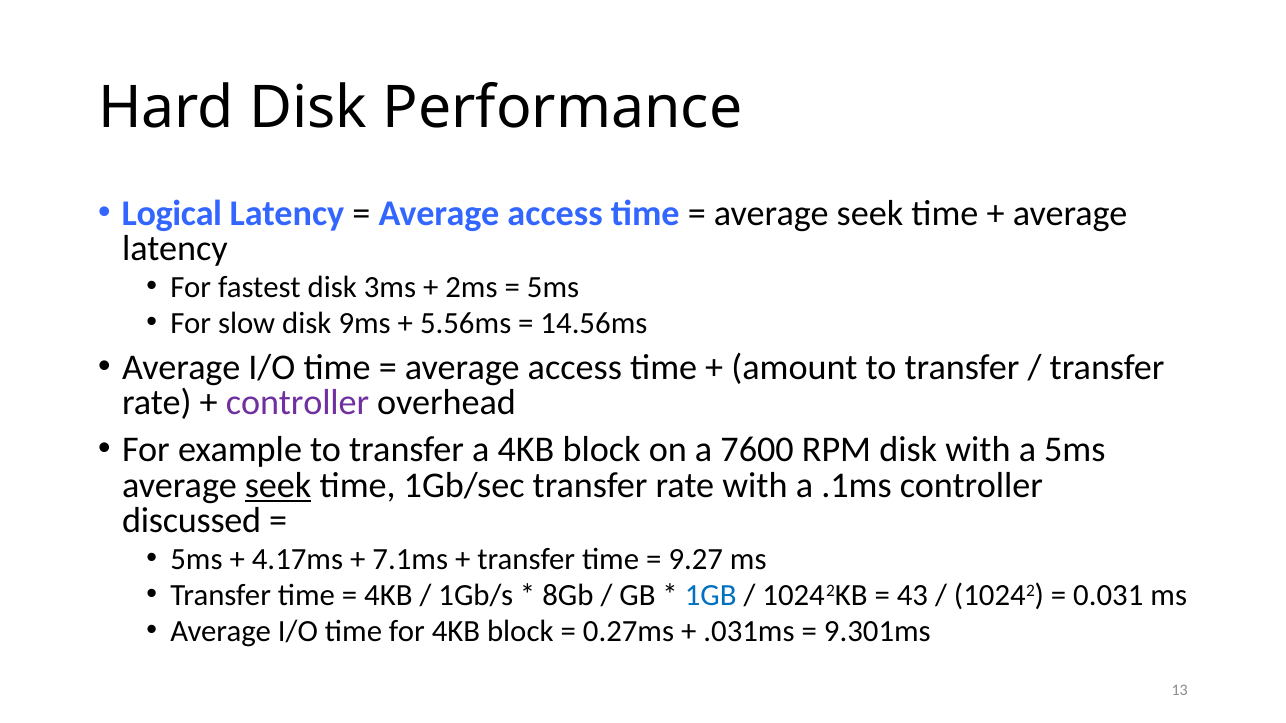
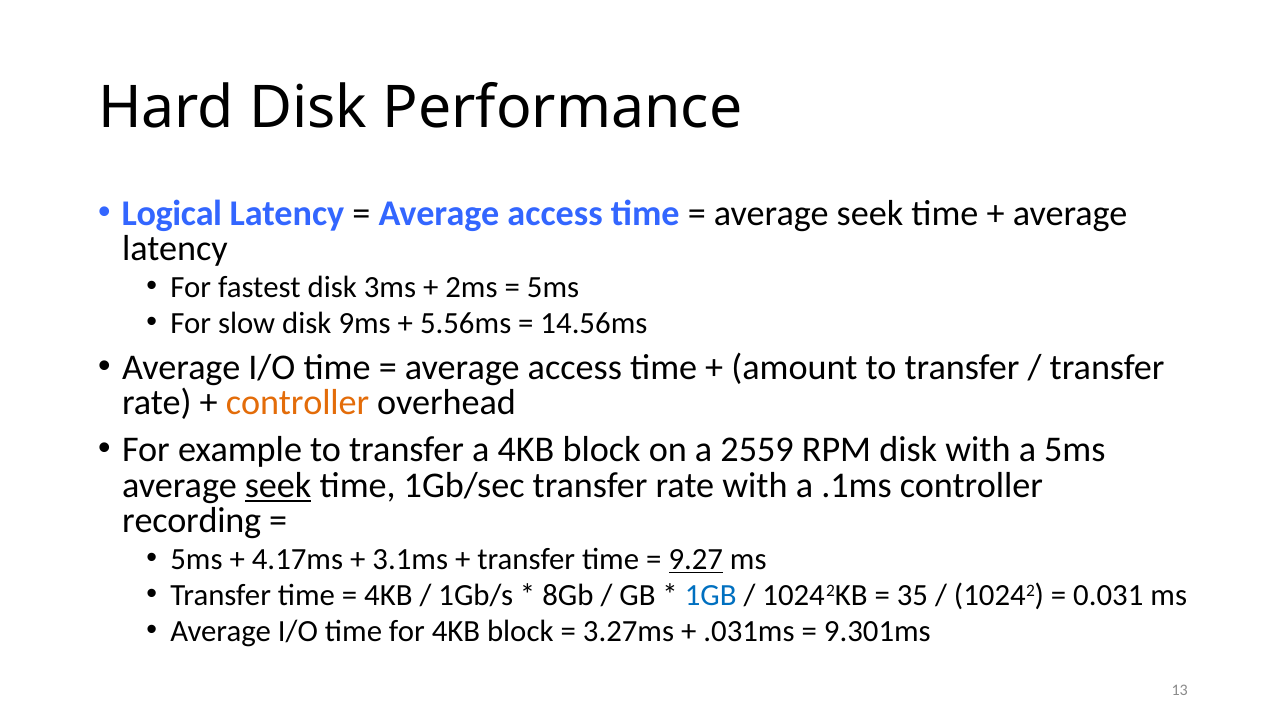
controller at (298, 403) colour: purple -> orange
7600: 7600 -> 2559
discussed: discussed -> recording
7.1ms: 7.1ms -> 3.1ms
9.27 underline: none -> present
43: 43 -> 35
0.27ms: 0.27ms -> 3.27ms
